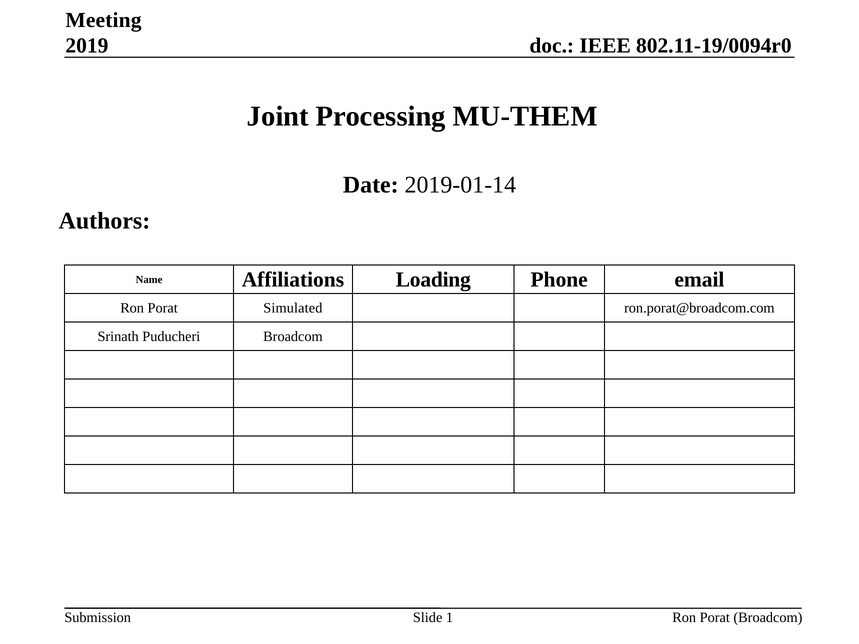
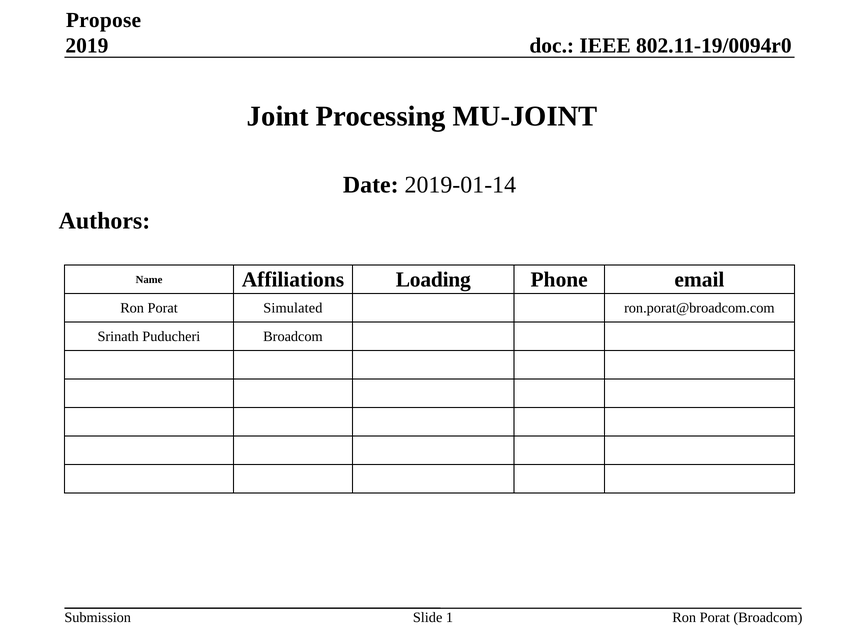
Meeting: Meeting -> Propose
MU-THEM: MU-THEM -> MU-JOINT
